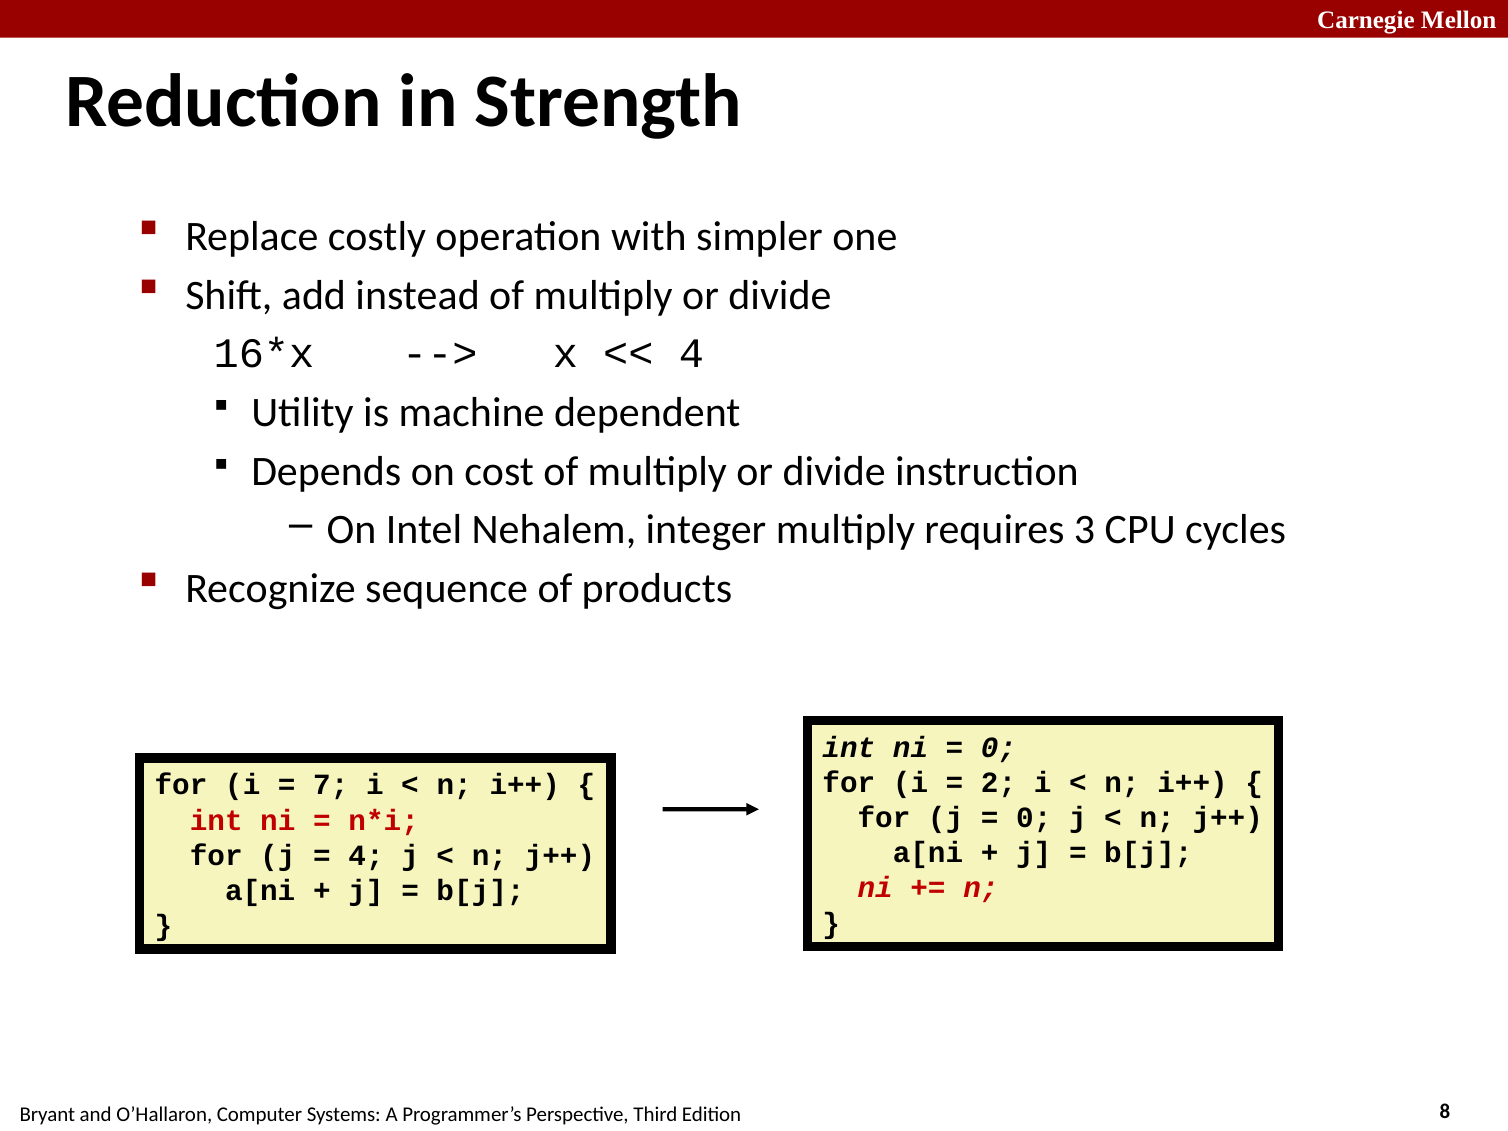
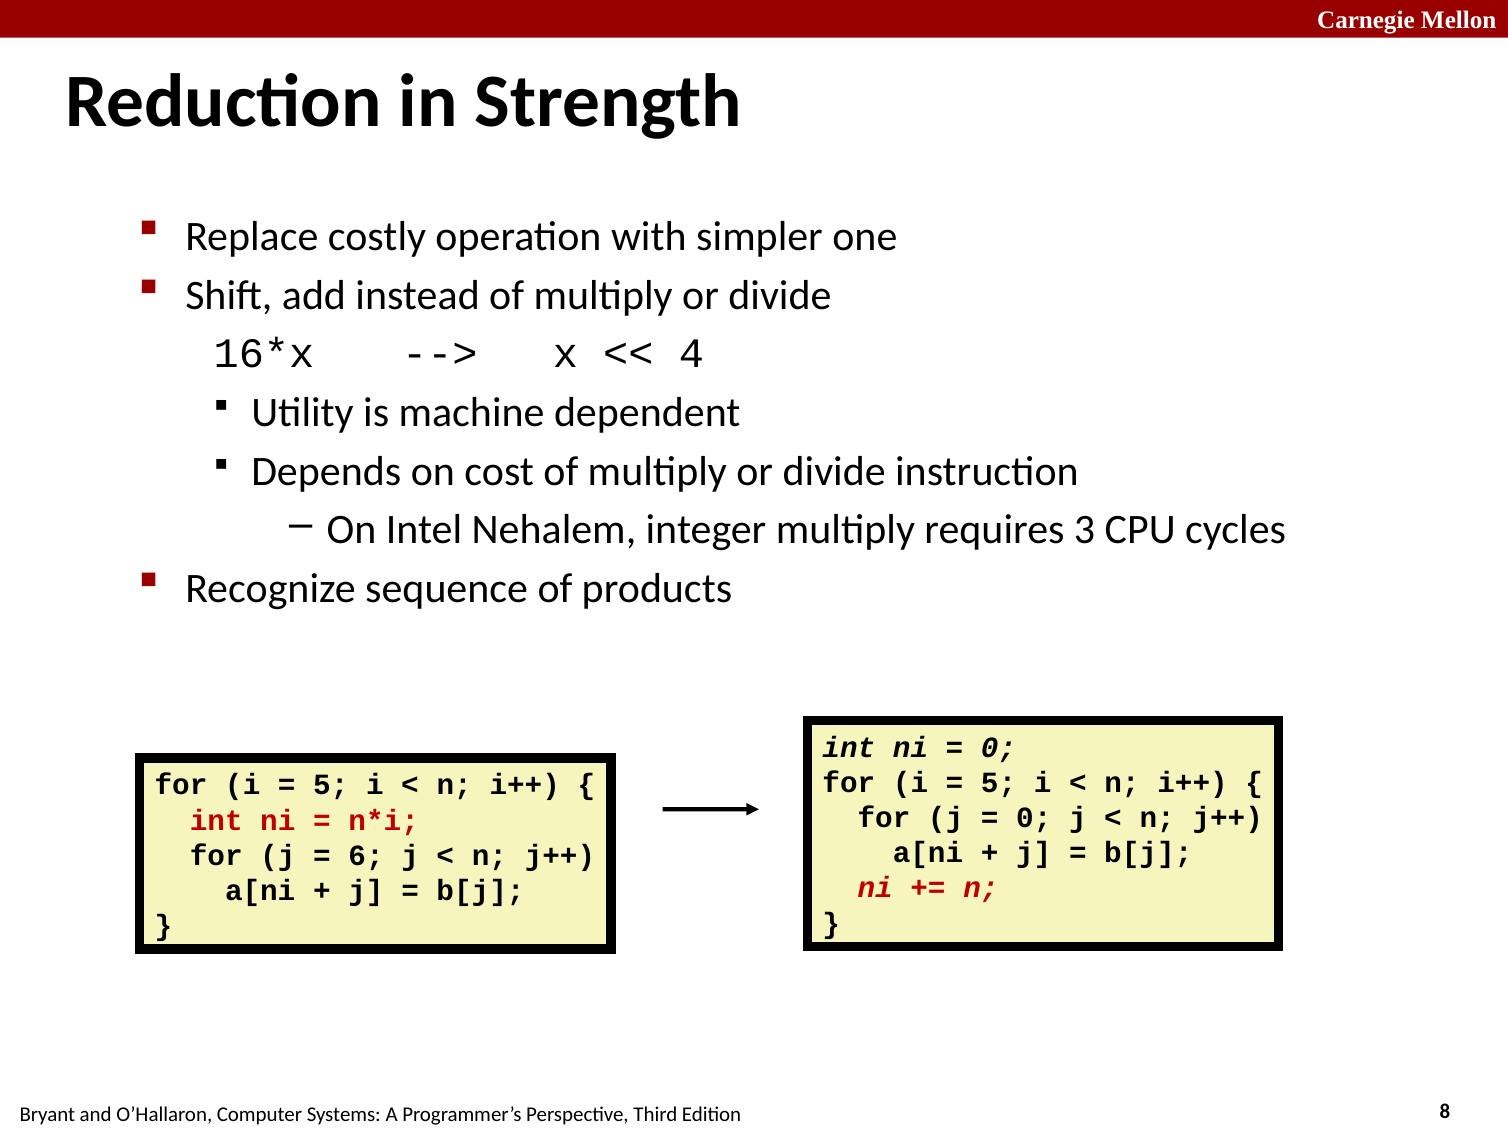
2 at (999, 783): 2 -> 5
7 at (331, 785): 7 -> 5
4 at (366, 856): 4 -> 6
